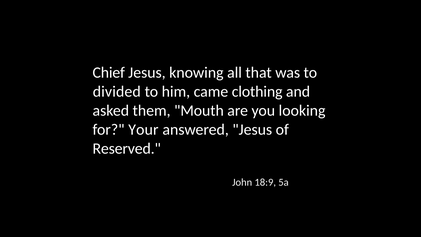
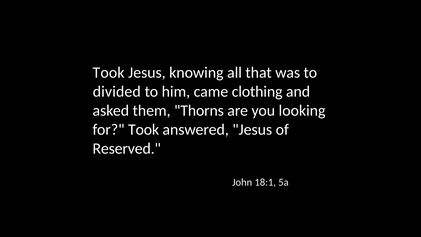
Chief at (109, 73): Chief -> Took
Mouth: Mouth -> Thorns
for Your: Your -> Took
18:9: 18:9 -> 18:1
